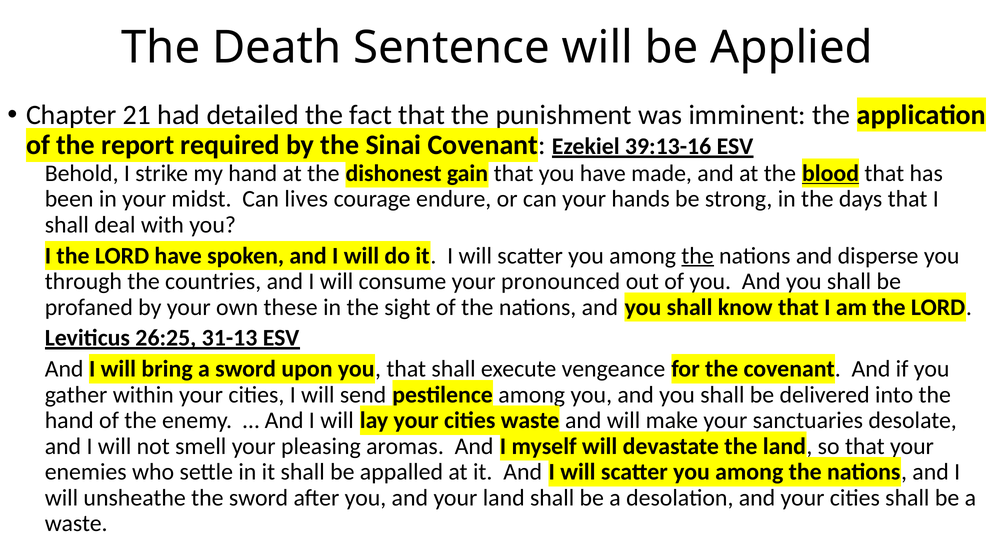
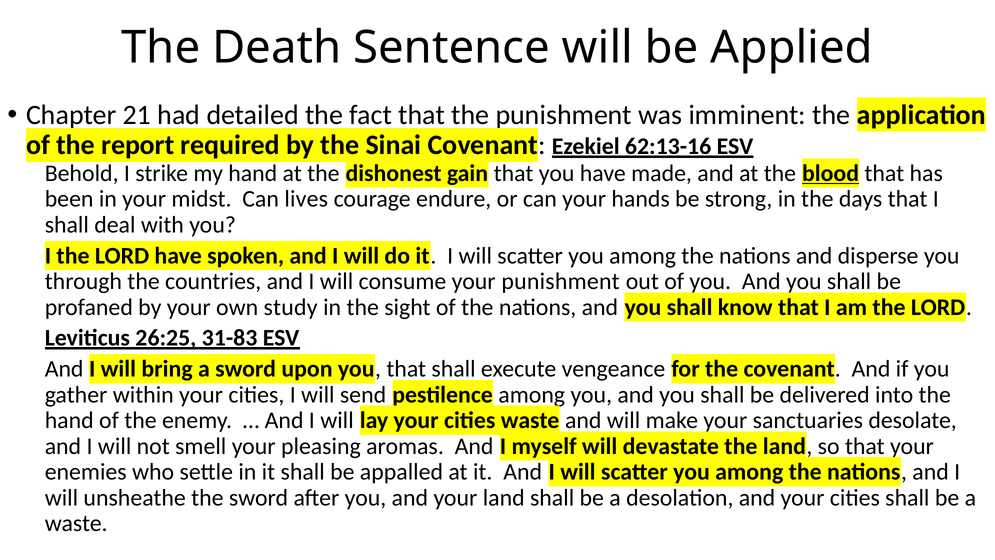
39:13-16: 39:13-16 -> 62:13-16
the at (698, 255) underline: present -> none
your pronounced: pronounced -> punishment
these: these -> study
31-13: 31-13 -> 31-83
